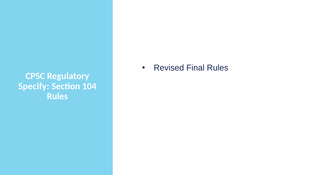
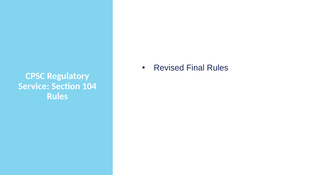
Specify: Specify -> Service
